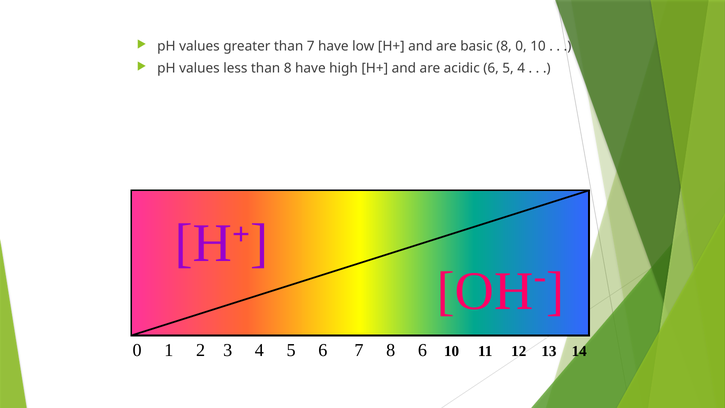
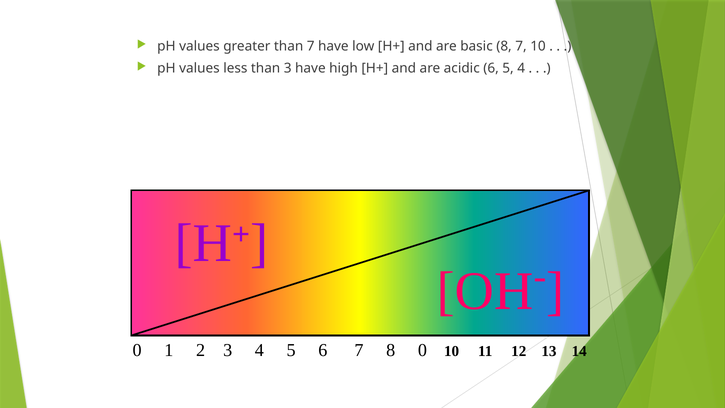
8 0: 0 -> 7
than 8: 8 -> 3
8 6: 6 -> 0
